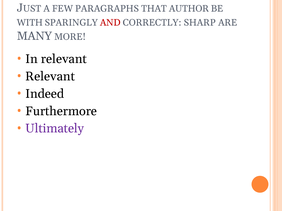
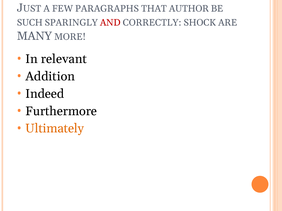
WITH: WITH -> SUCH
SHARP: SHARP -> SHOCK
Relevant at (50, 77): Relevant -> Addition
Ultimately colour: purple -> orange
